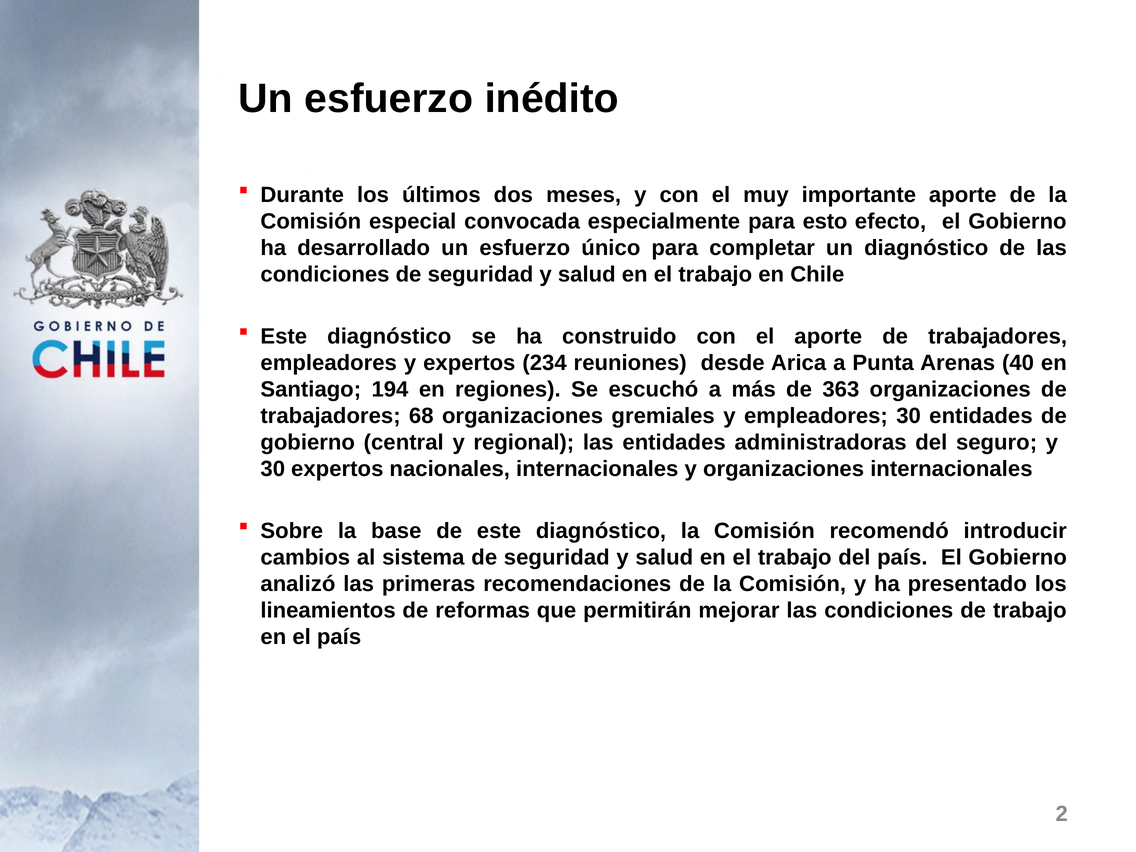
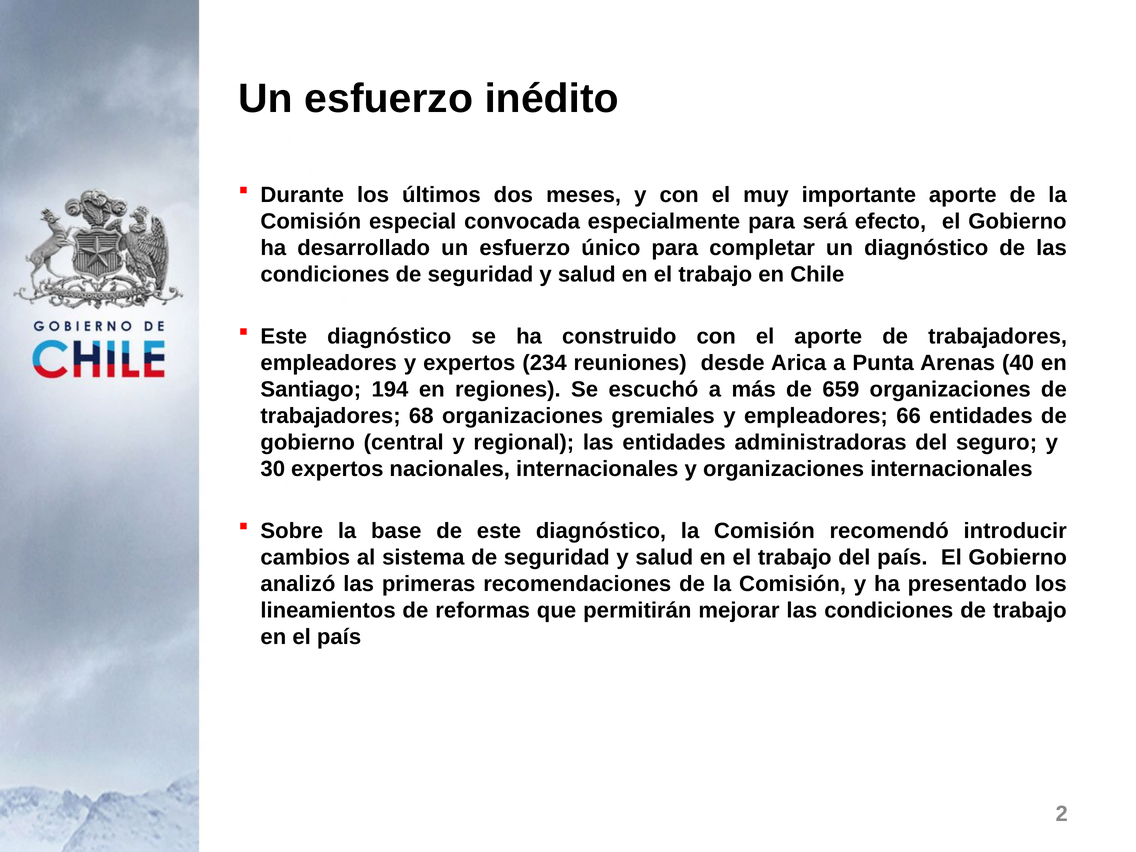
esto: esto -> será
363: 363 -> 659
empleadores 30: 30 -> 66
